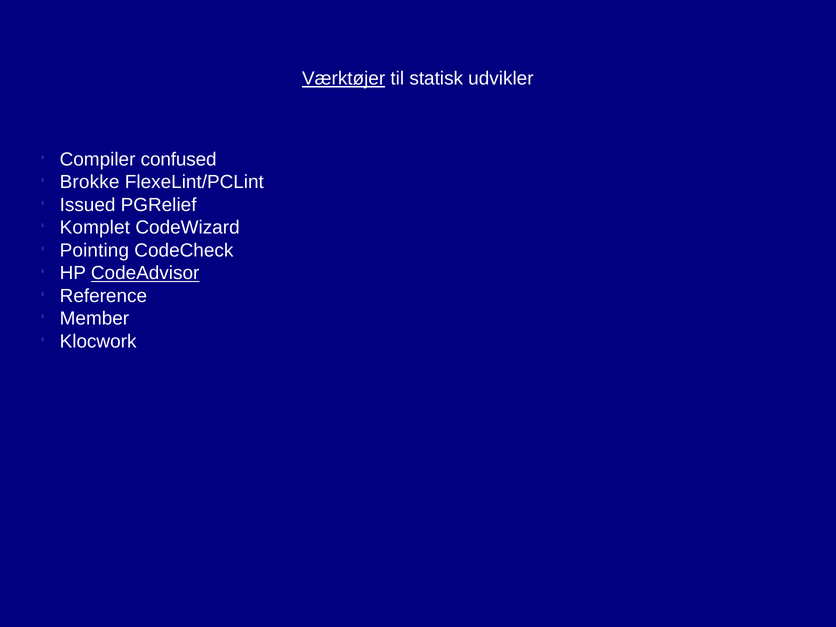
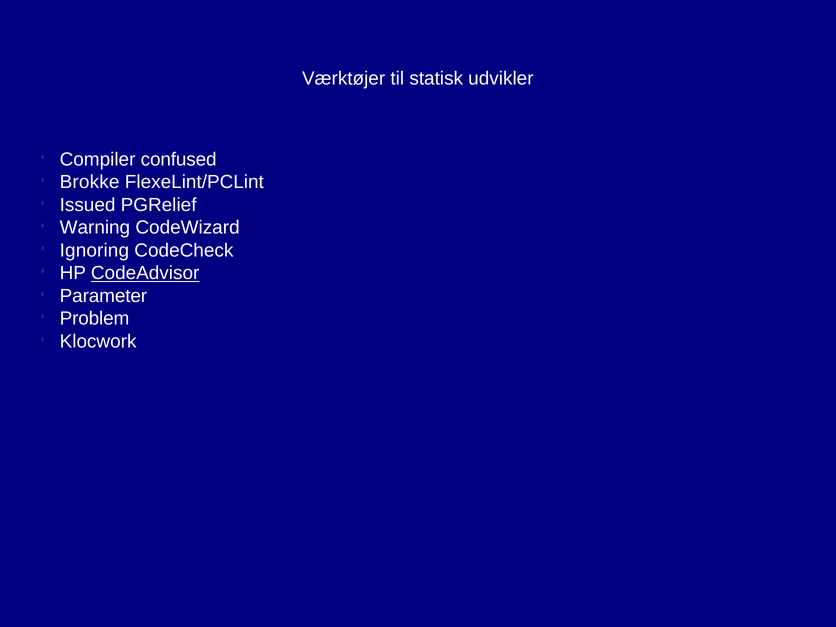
Værktøjer underline: present -> none
Komplet: Komplet -> Warning
Pointing: Pointing -> Ignoring
Reference: Reference -> Parameter
Member: Member -> Problem
